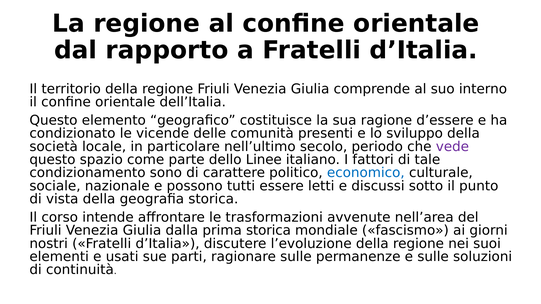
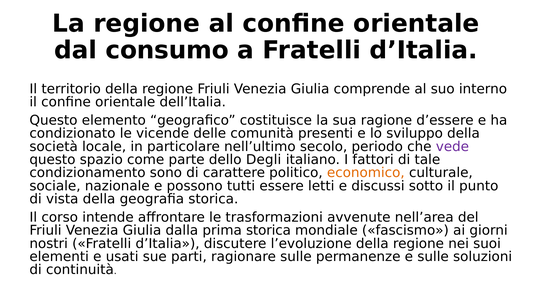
rapporto: rapporto -> consumo
Linee: Linee -> Degli
economico colour: blue -> orange
